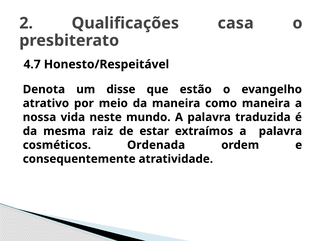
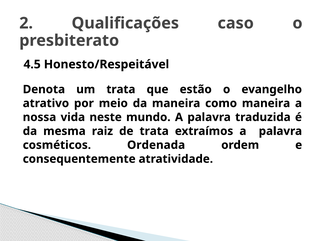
casa: casa -> caso
4.7: 4.7 -> 4.5
um disse: disse -> trata
de estar: estar -> trata
